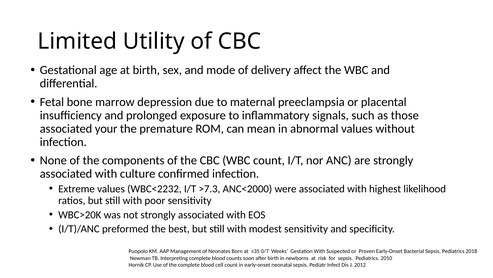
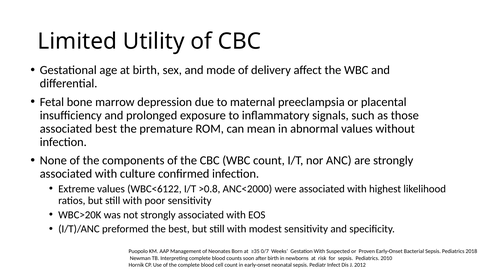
associated your: your -> best
WBC<2232: WBC<2232 -> WBC<6122
>7.3: >7.3 -> >0.8
